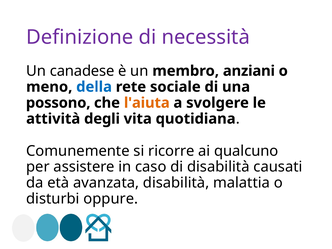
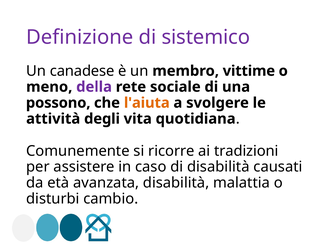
necessità: necessità -> sistemico
anziani: anziani -> vittime
della colour: blue -> purple
qualcuno: qualcuno -> tradizioni
oppure: oppure -> cambio
